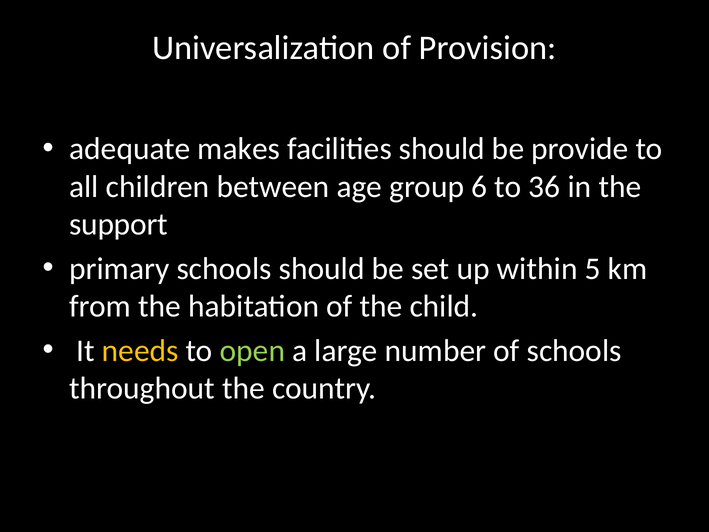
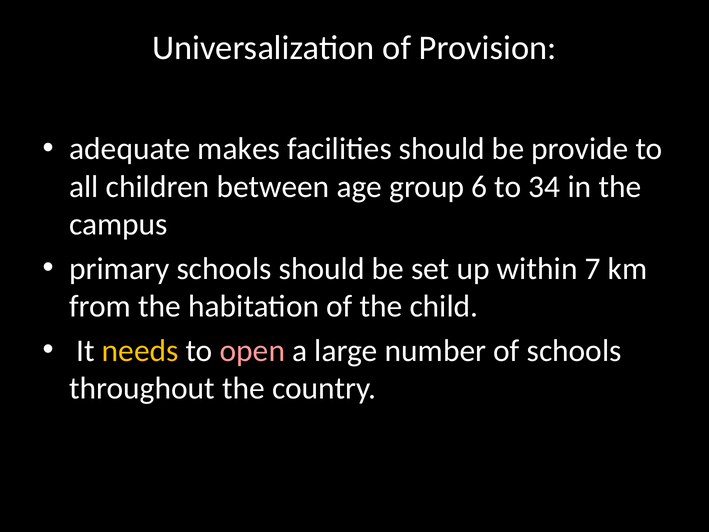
36: 36 -> 34
support: support -> campus
5: 5 -> 7
open colour: light green -> pink
